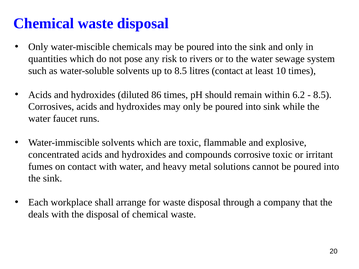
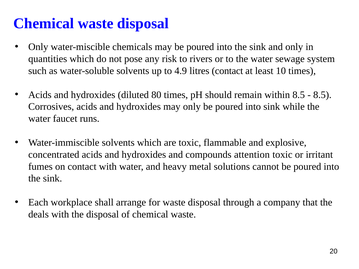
to 8.5: 8.5 -> 4.9
86: 86 -> 80
within 6.2: 6.2 -> 8.5
corrosive: corrosive -> attention
